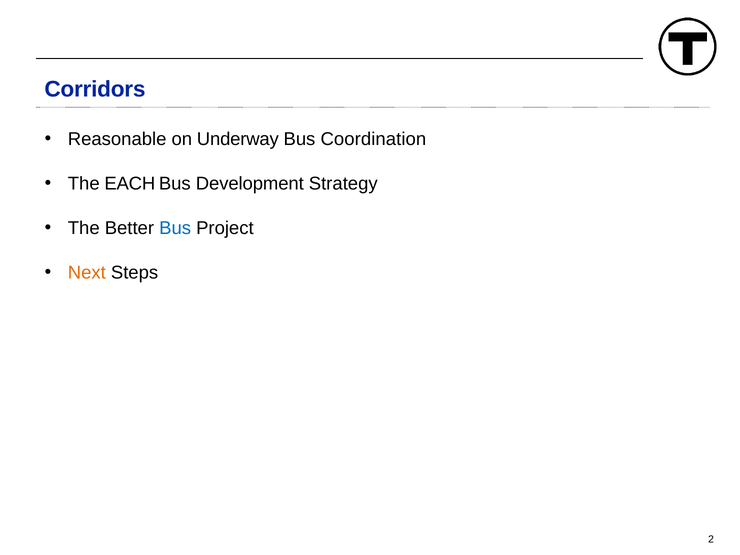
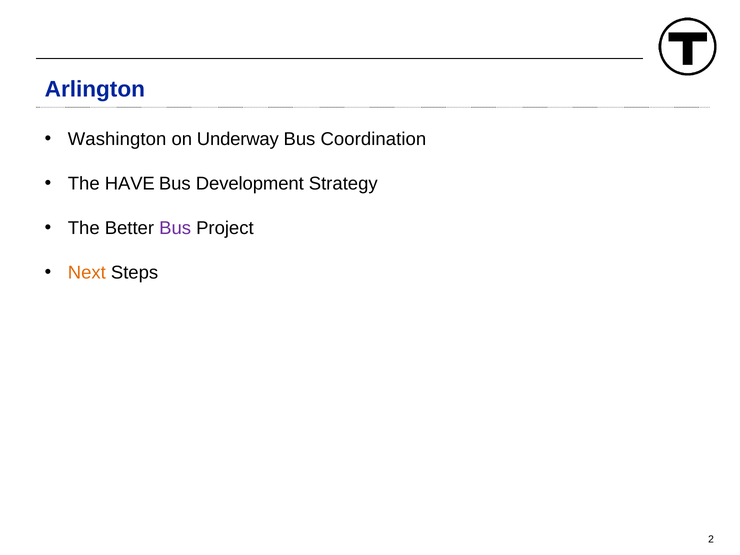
Corridors: Corridors -> Arlington
Reasonable: Reasonable -> Washington
EACH: EACH -> HAVE
Bus at (175, 228) colour: blue -> purple
